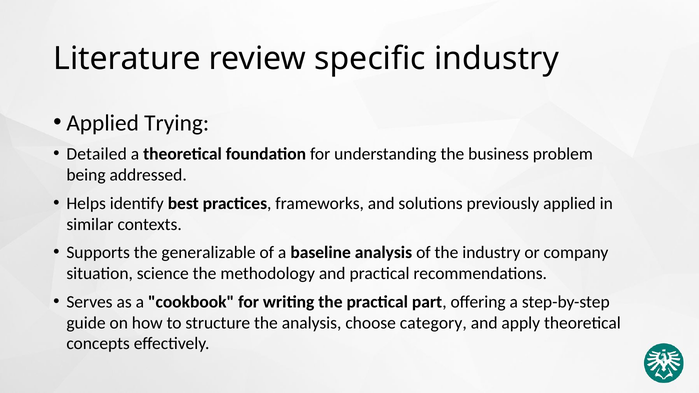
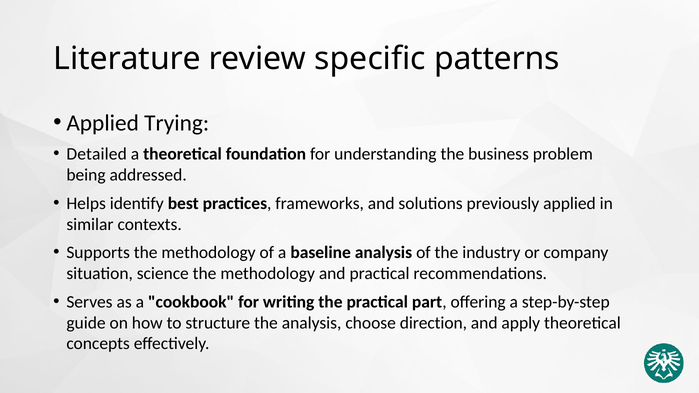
specific industry: industry -> patterns
Supports the generalizable: generalizable -> methodology
category: category -> direction
